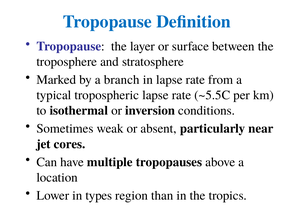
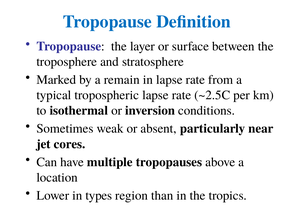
branch: branch -> remain
~5.5C: ~5.5C -> ~2.5C
